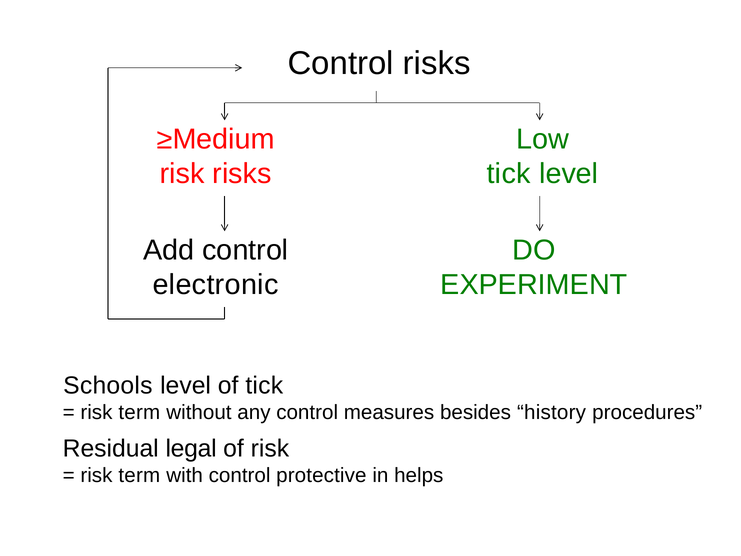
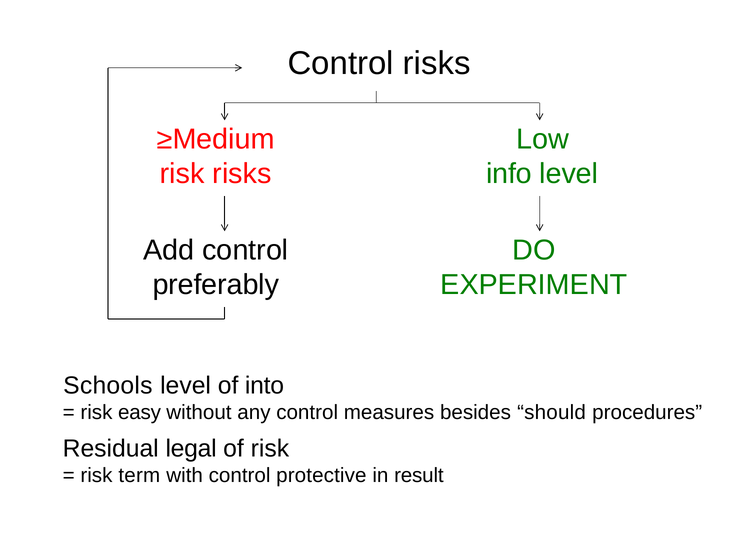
tick at (509, 174): tick -> info
electronic: electronic -> preferably
of tick: tick -> into
term at (139, 412): term -> easy
history: history -> should
helps: helps -> result
